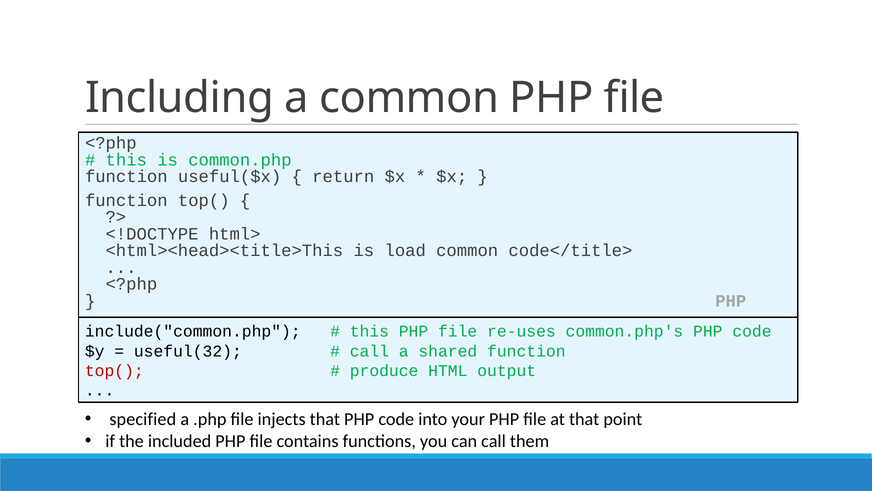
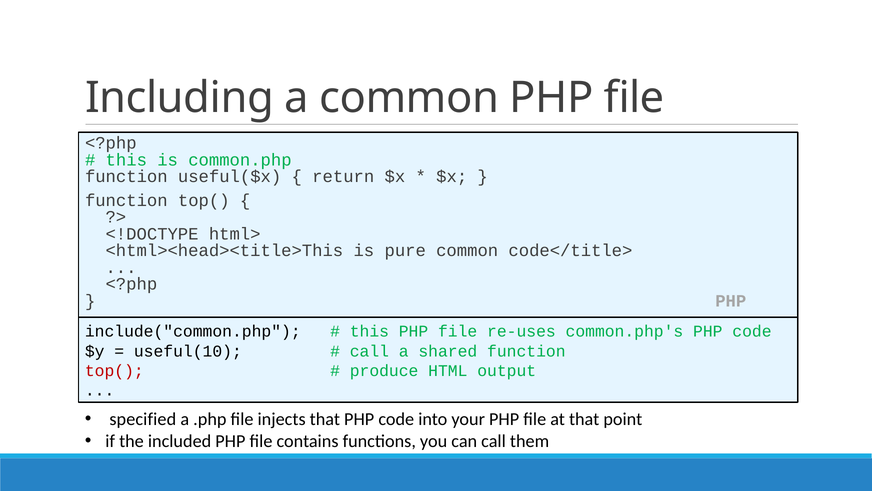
load: load -> pure
useful(32: useful(32 -> useful(10
